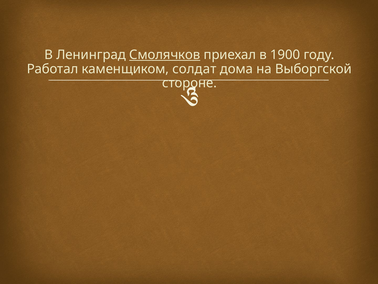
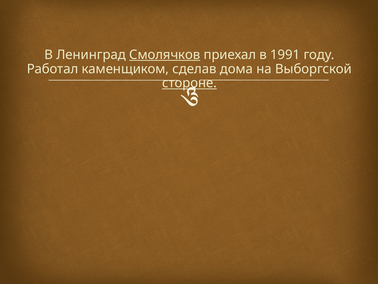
1900: 1900 -> 1991
солдат: солдат -> сделав
стороне underline: none -> present
